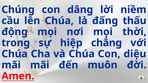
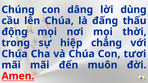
niềm: niềm -> dùng
diệu: diệu -> tươi
